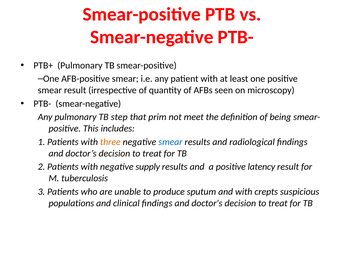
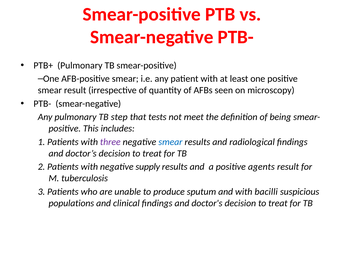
prim: prim -> tests
three colour: orange -> purple
latency: latency -> agents
crepts: crepts -> bacilli
